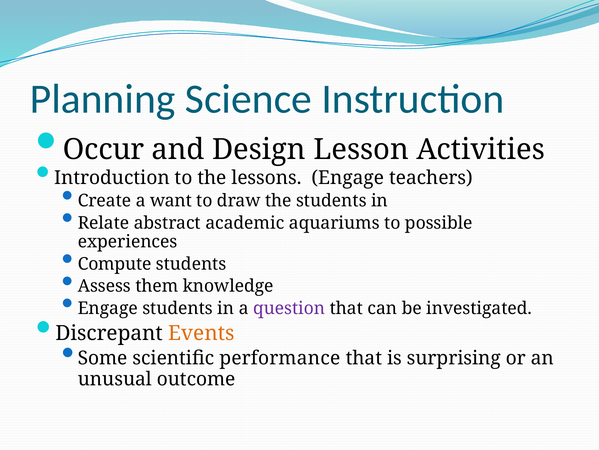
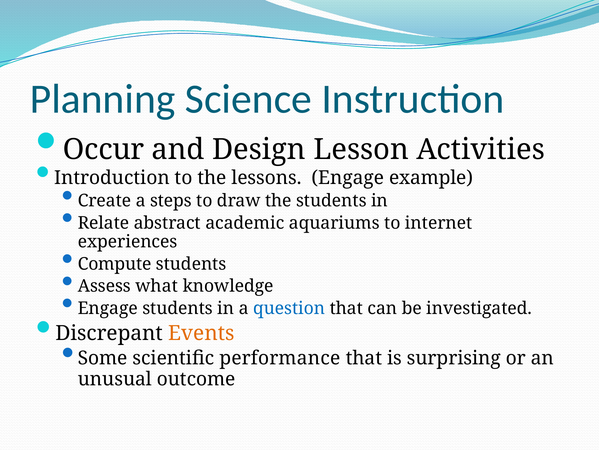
teachers: teachers -> example
want: want -> steps
possible: possible -> internet
them: them -> what
question colour: purple -> blue
